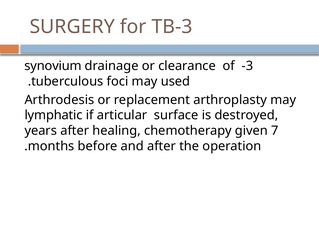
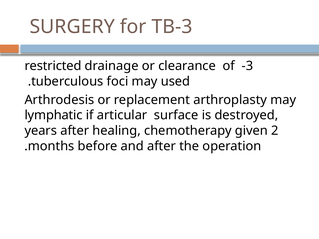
synovium: synovium -> restricted
7: 7 -> 2
